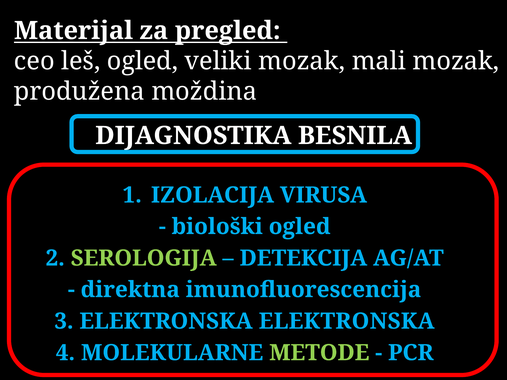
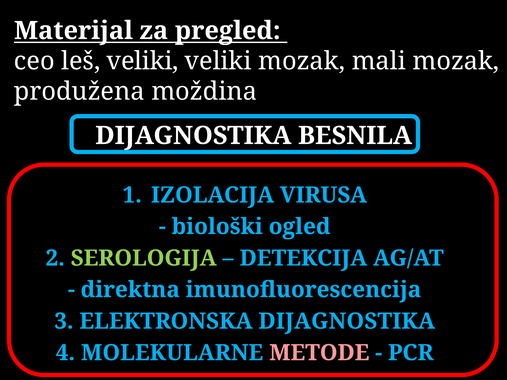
leš ogled: ogled -> veliki
ELEKTRONSKA ELEKTRONSKA: ELEKTRONSKA -> DIJAGNOSTIKA
METODE colour: light green -> pink
